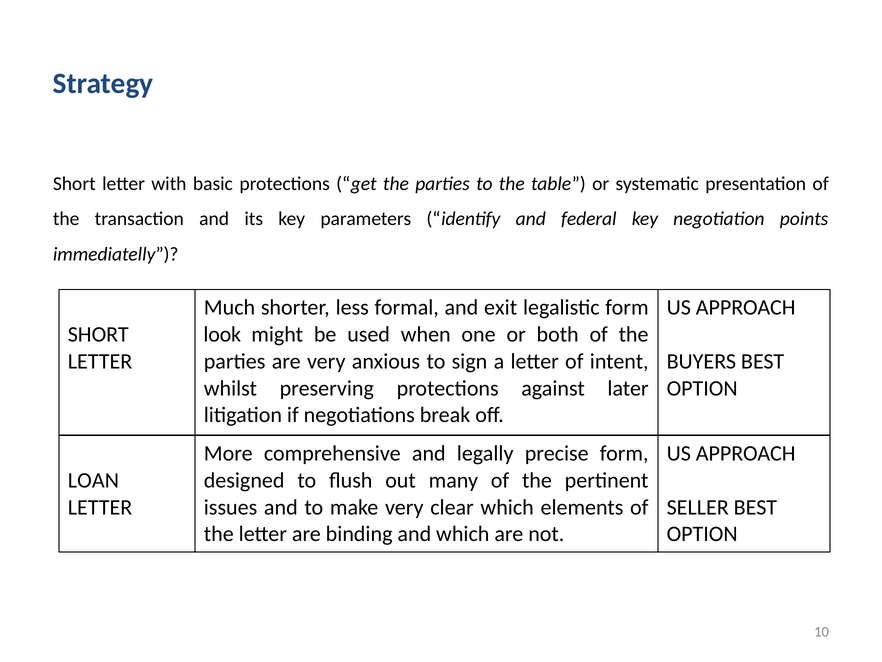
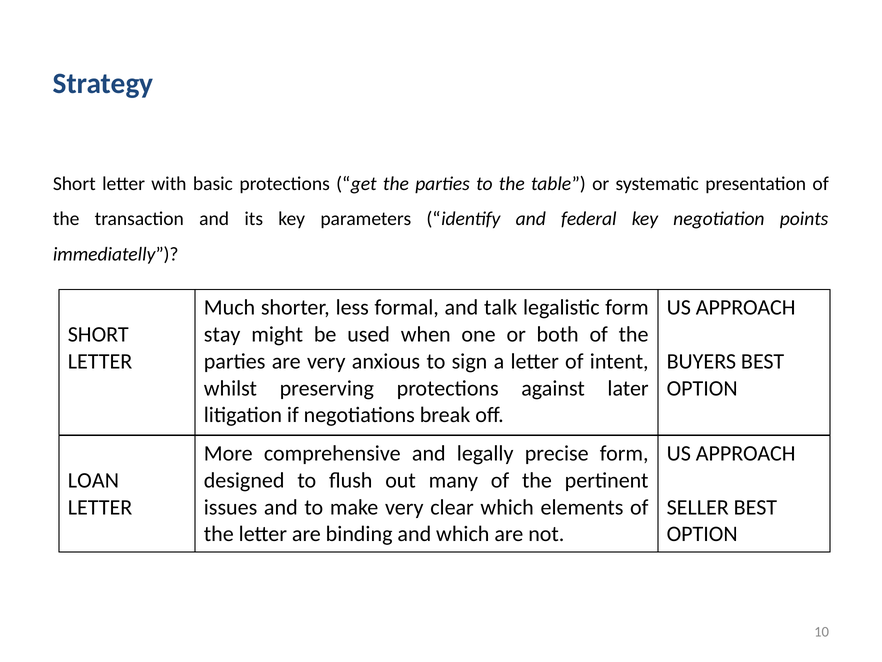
exit: exit -> talk
look: look -> stay
